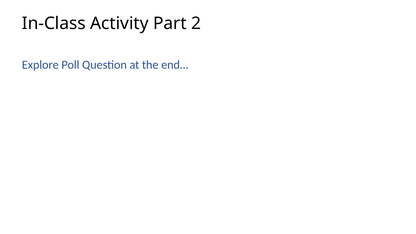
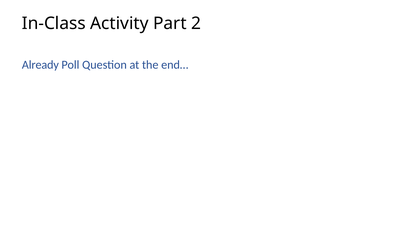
Explore: Explore -> Already
